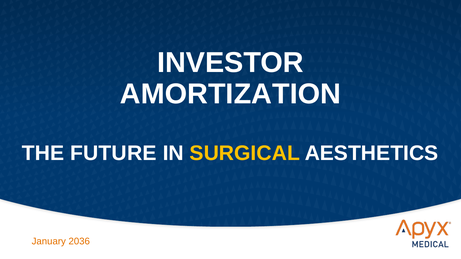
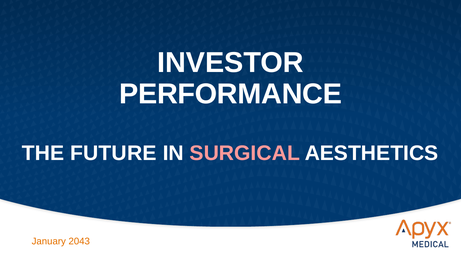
AMORTIZATION: AMORTIZATION -> PERFORMANCE
SURGICAL colour: yellow -> pink
2036: 2036 -> 2043
